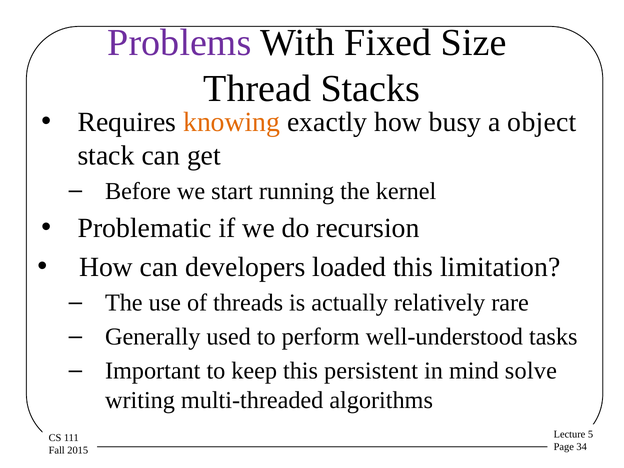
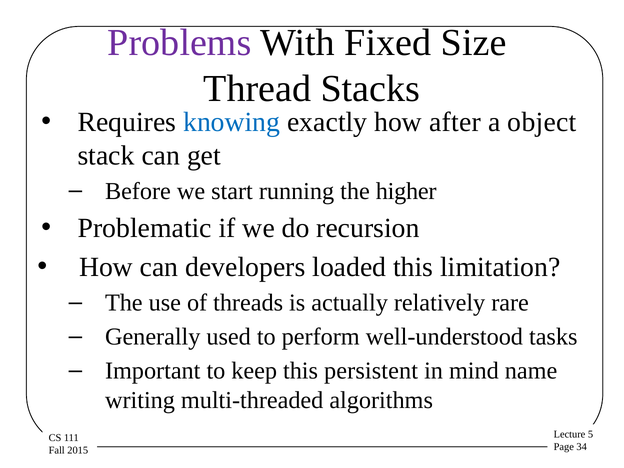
knowing colour: orange -> blue
busy: busy -> after
kernel: kernel -> higher
solve: solve -> name
